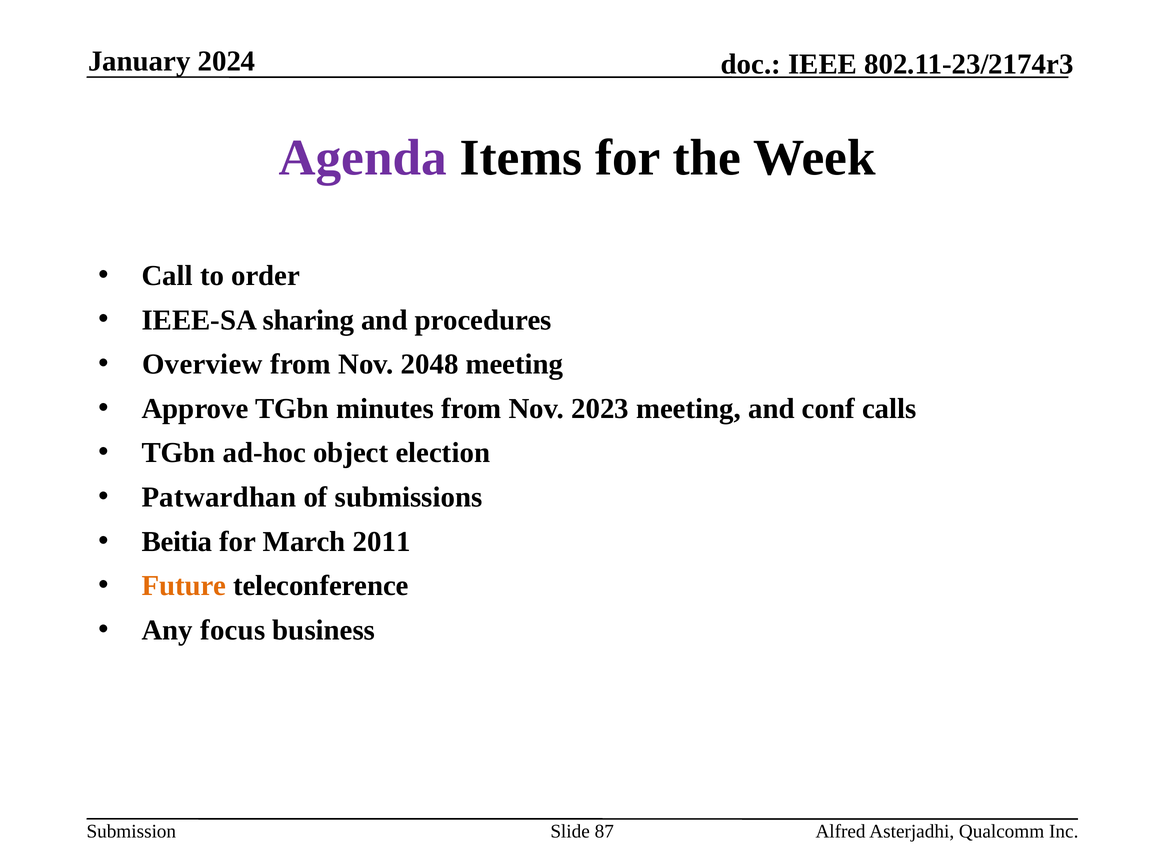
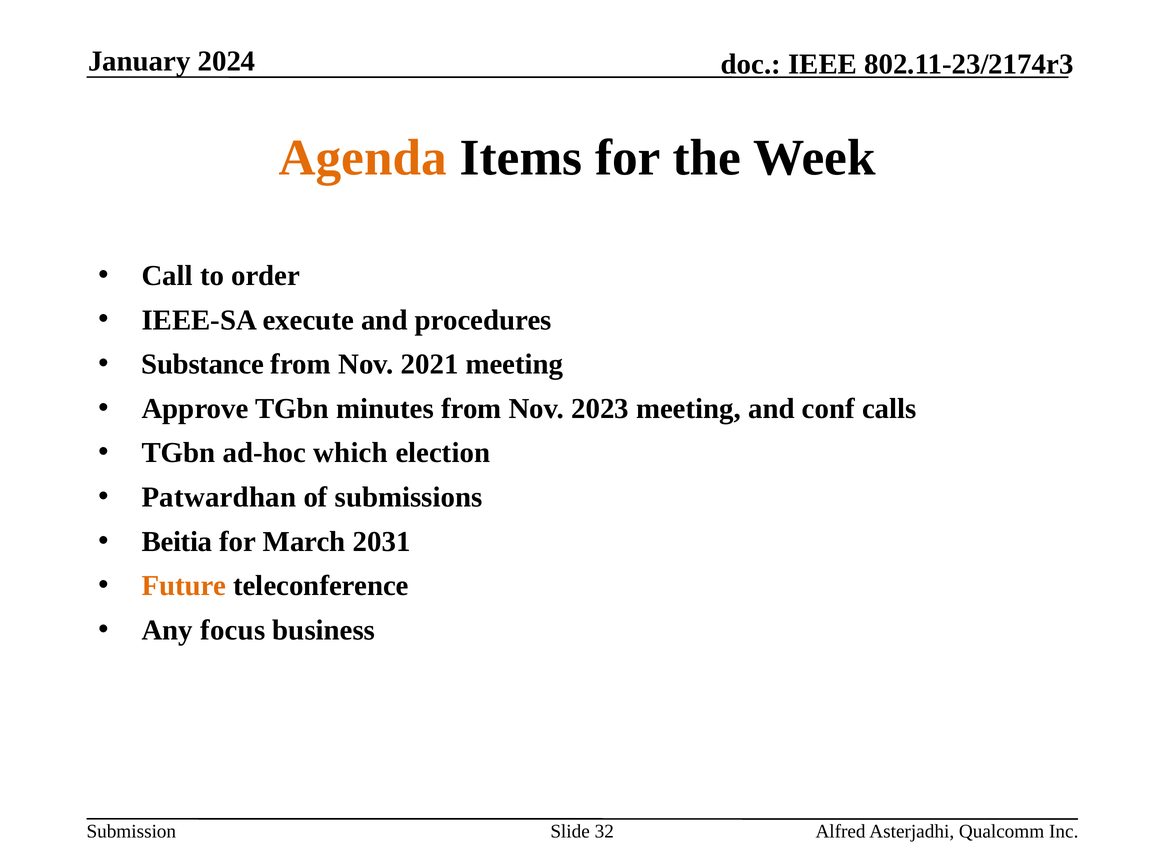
Agenda colour: purple -> orange
sharing: sharing -> execute
Overview: Overview -> Substance
2048: 2048 -> 2021
object: object -> which
2011: 2011 -> 2031
87: 87 -> 32
